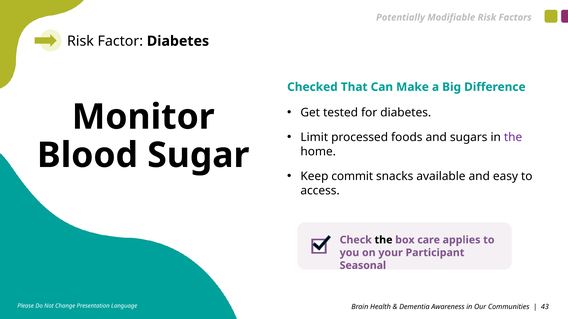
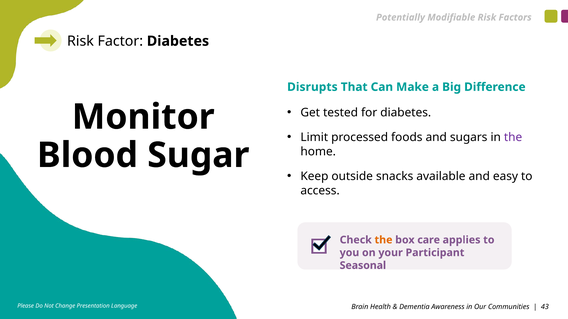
Checked: Checked -> Disrupts
commit: commit -> outside
the at (384, 240) colour: black -> orange
